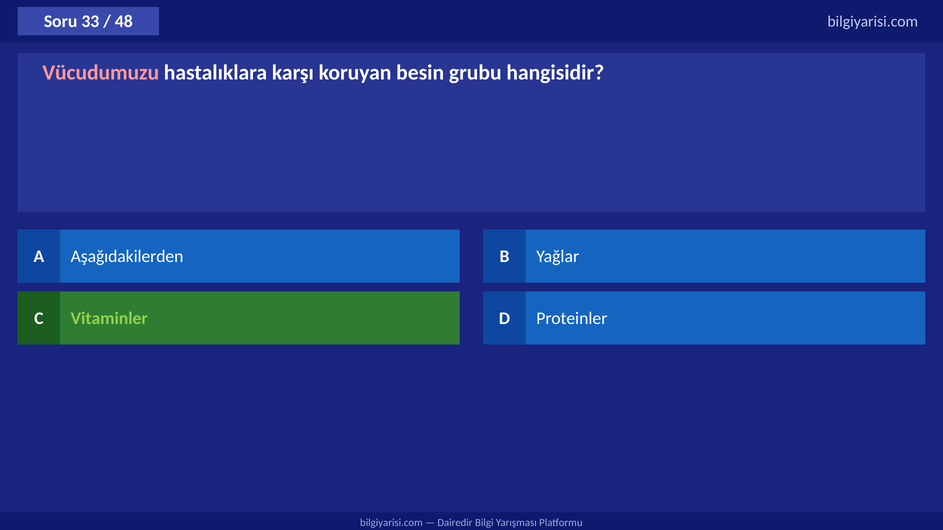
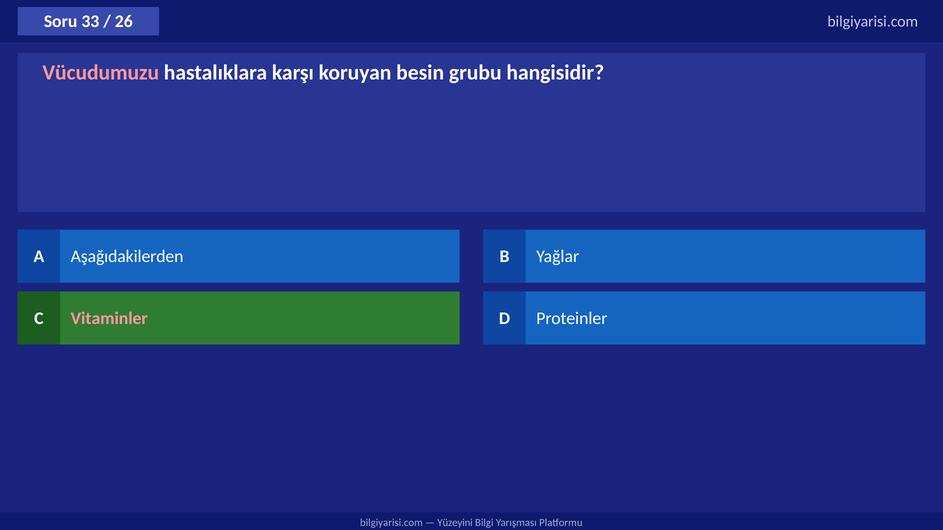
48: 48 -> 26
Vitaminler colour: light green -> pink
Dairedir: Dairedir -> Yüzeyini
